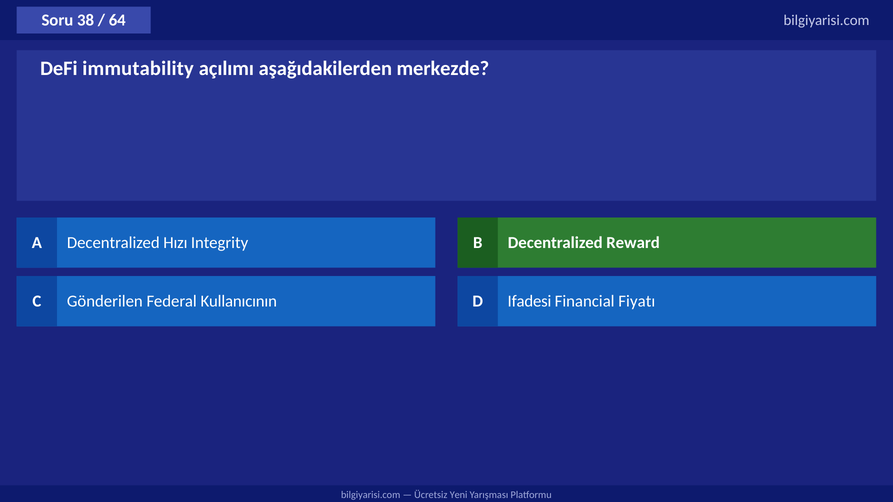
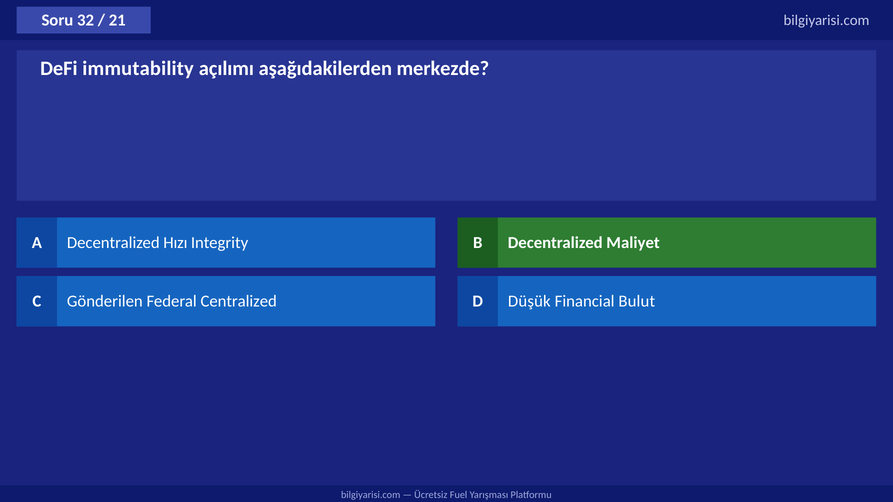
38: 38 -> 32
64: 64 -> 21
Reward: Reward -> Maliyet
Kullanıcının: Kullanıcının -> Centralized
Ifadesi: Ifadesi -> Düşük
Fiyatı: Fiyatı -> Bulut
Yeni: Yeni -> Fuel
